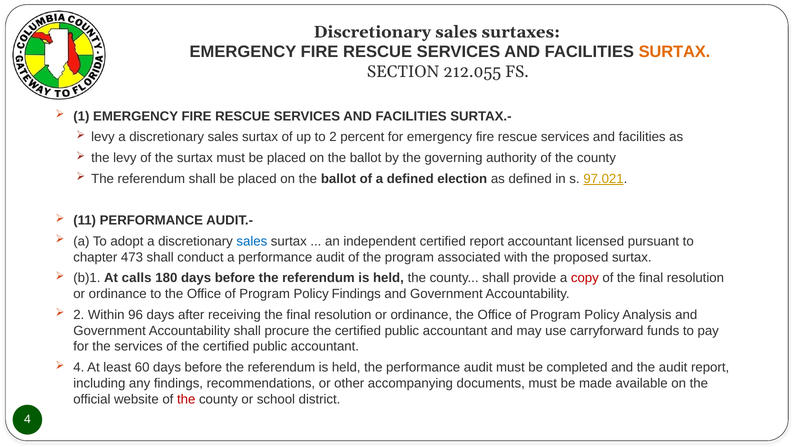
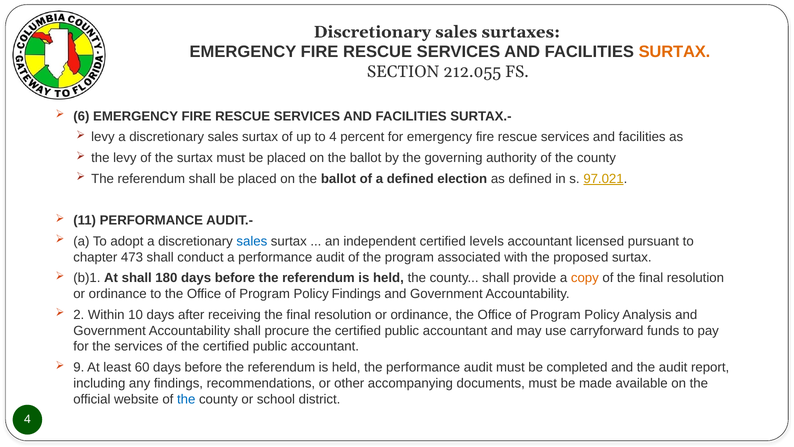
1: 1 -> 6
to 2: 2 -> 4
certified report: report -> levels
At calls: calls -> shall
copy colour: red -> orange
96: 96 -> 10
4 at (79, 367): 4 -> 9
the at (186, 399) colour: red -> blue
